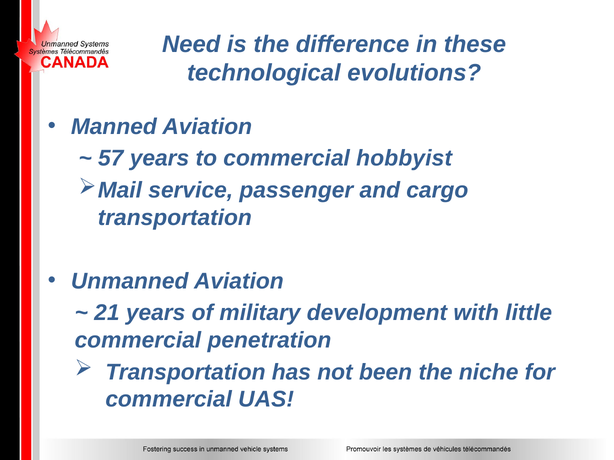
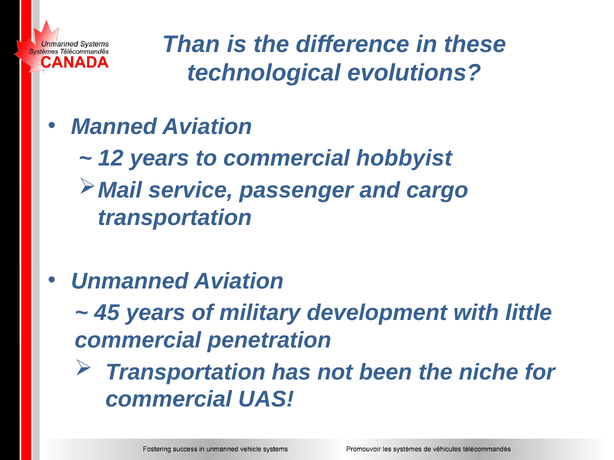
Need: Need -> Than
57: 57 -> 12
21: 21 -> 45
